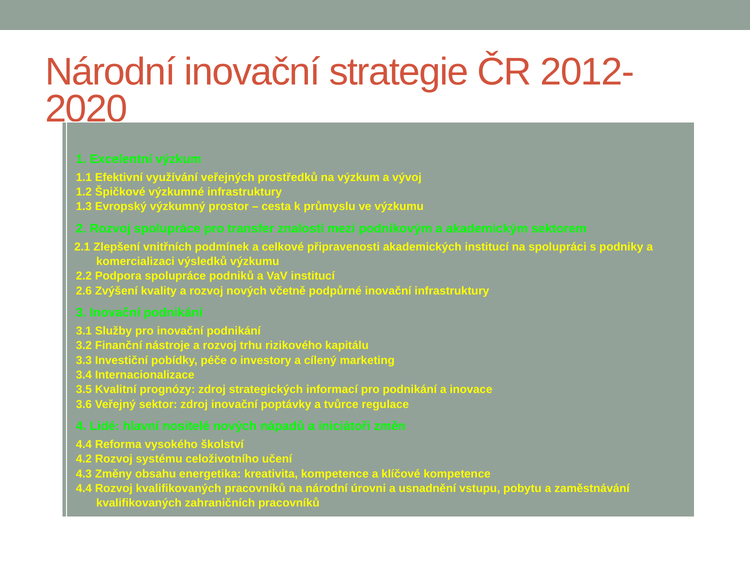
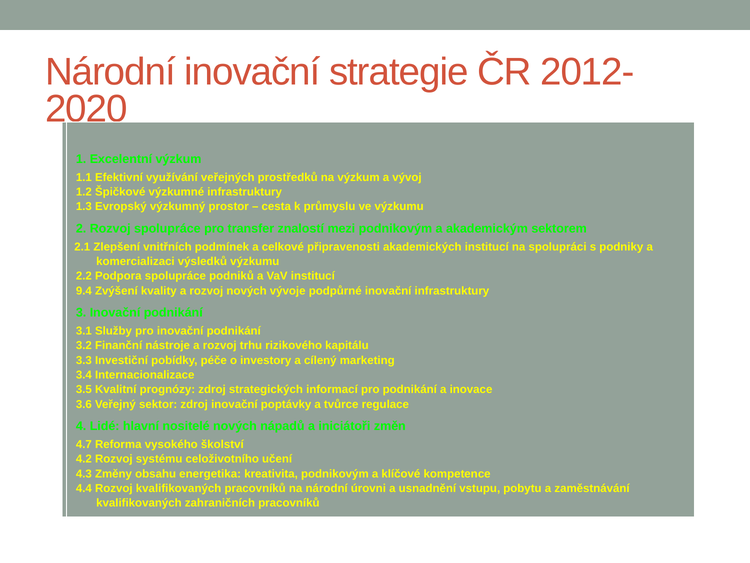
2.6: 2.6 -> 9.4
včetně: včetně -> vývoje
4.4 at (84, 444): 4.4 -> 4.7
kreativita kompetence: kompetence -> podnikovým
